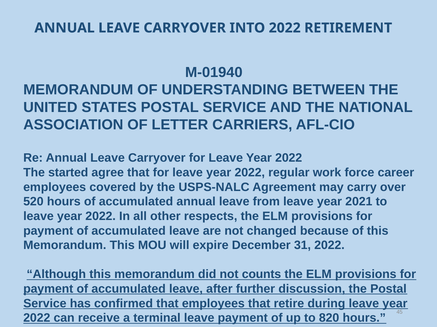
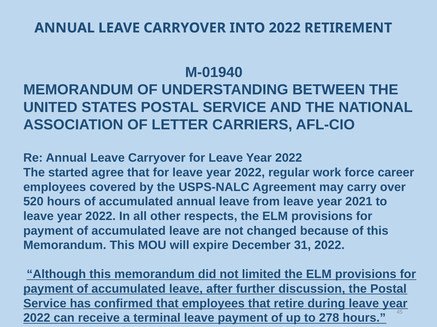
counts: counts -> limited
820: 820 -> 278
